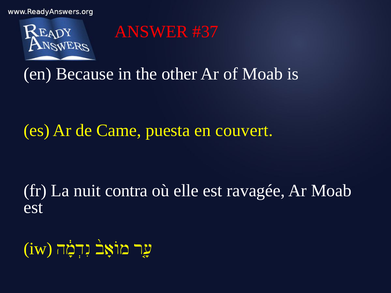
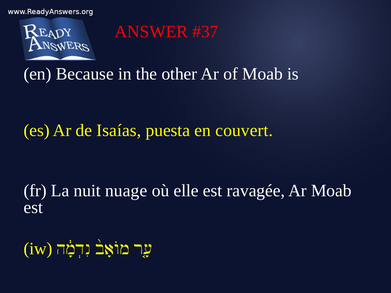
Came: Came -> Isaías
contra: contra -> nuage
